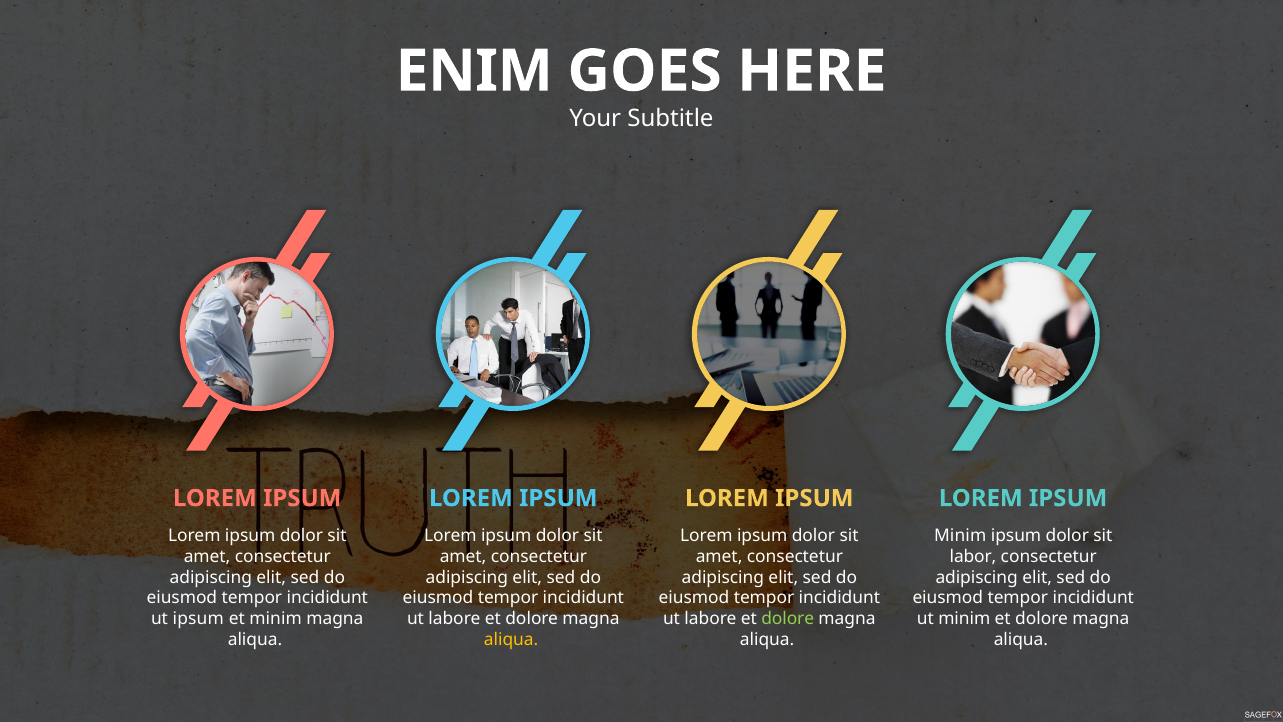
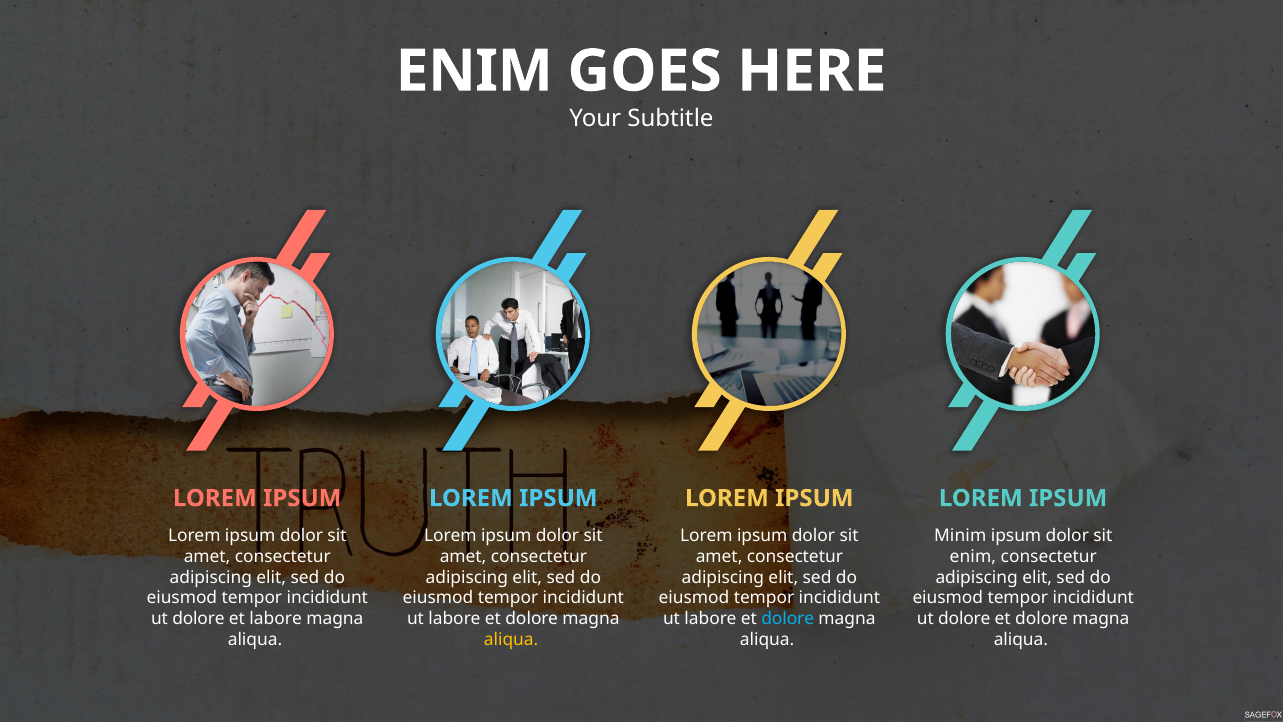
labor at (973, 556): labor -> enim
ipsum at (198, 619): ipsum -> dolore
et minim: minim -> labore
dolore at (788, 619) colour: light green -> light blue
minim at (964, 619): minim -> dolore
